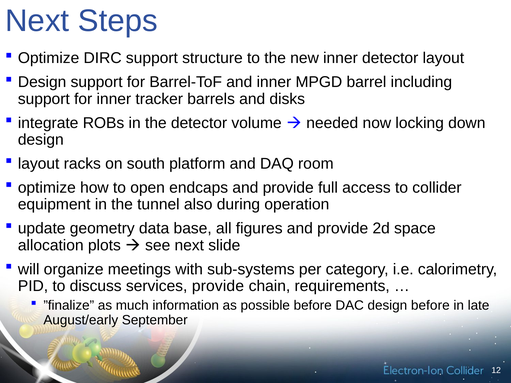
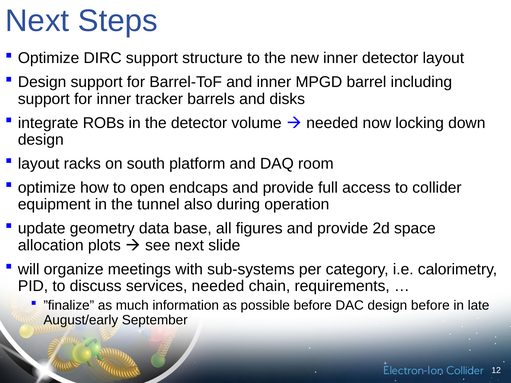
services provide: provide -> needed
